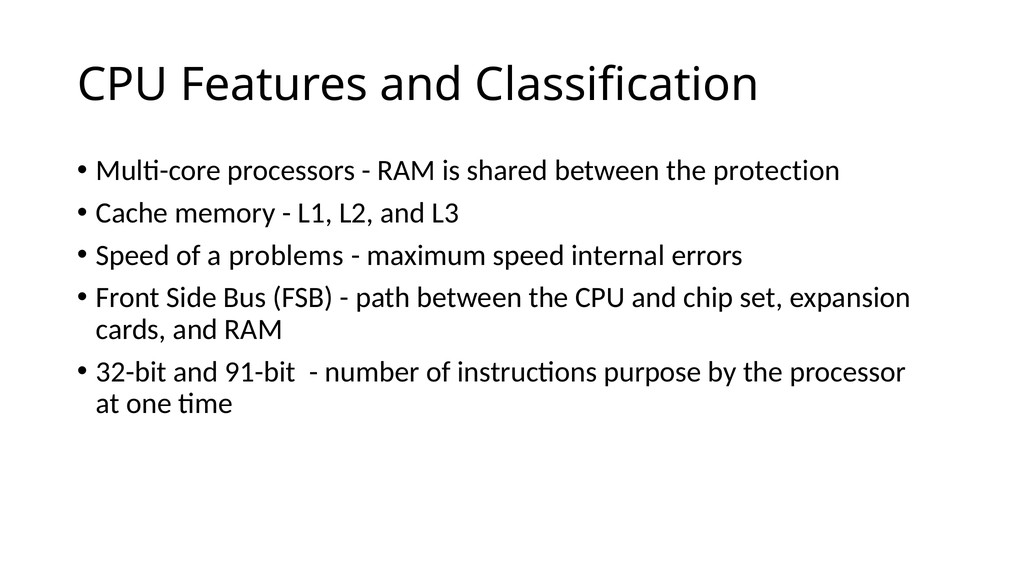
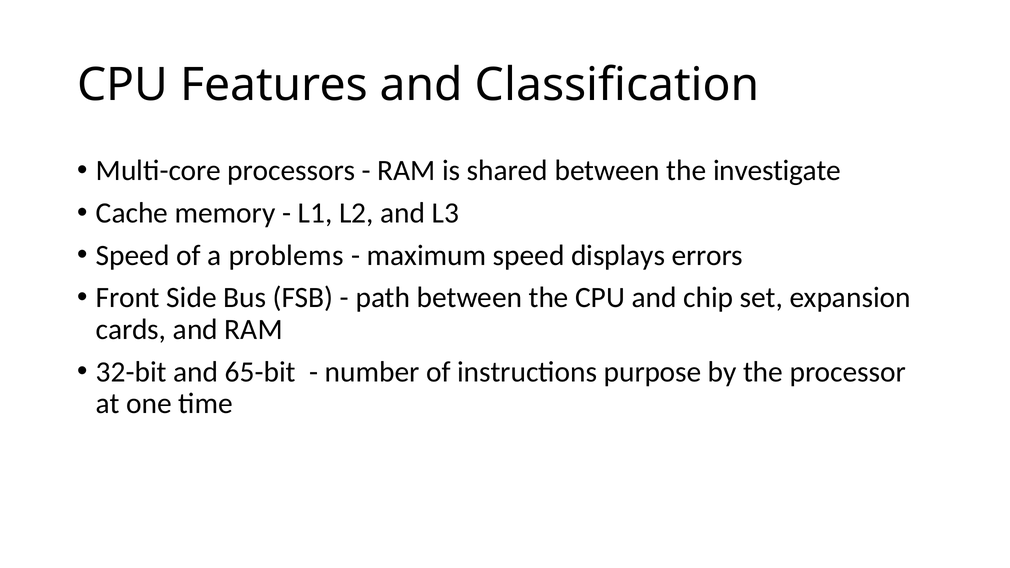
protection: protection -> investigate
internal: internal -> displays
91-bit: 91-bit -> 65-bit
